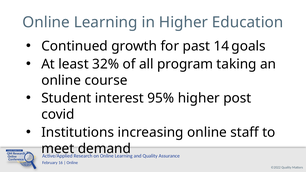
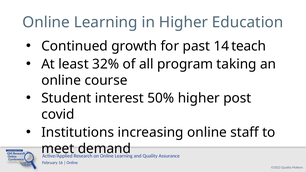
goals: goals -> teach
95%: 95% -> 50%
